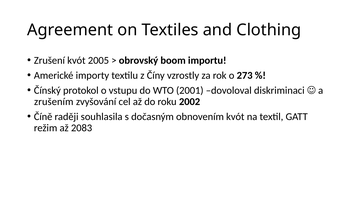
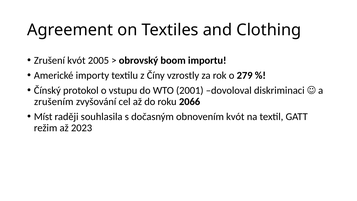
273: 273 -> 279
2002: 2002 -> 2066
Číně: Číně -> Míst
2083: 2083 -> 2023
